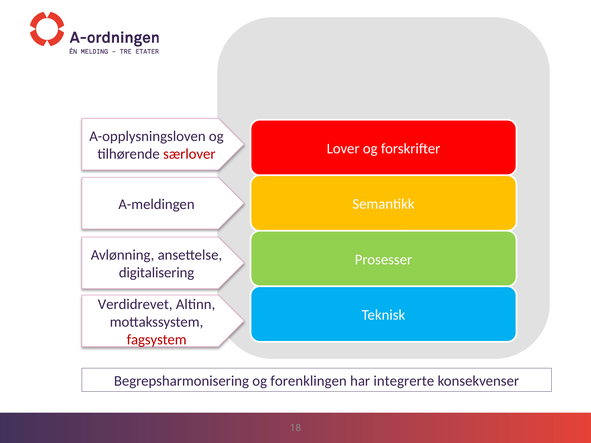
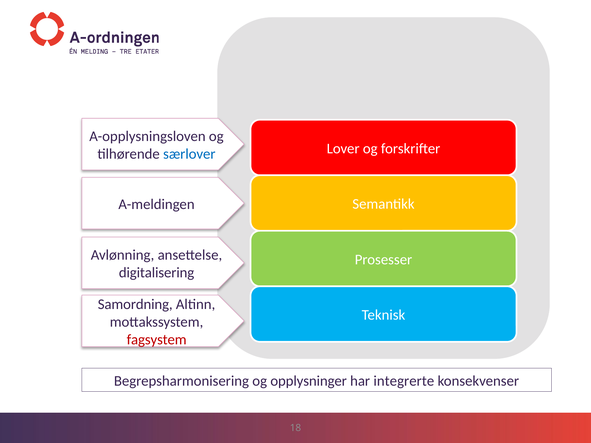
særlover colour: red -> blue
Verdidrevet: Verdidrevet -> Samordning
forenklingen: forenklingen -> opplysninger
